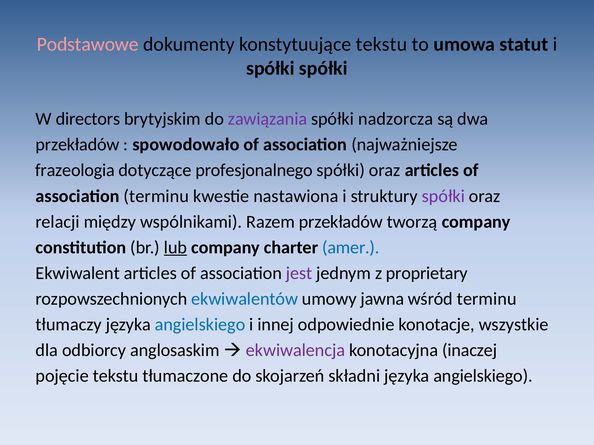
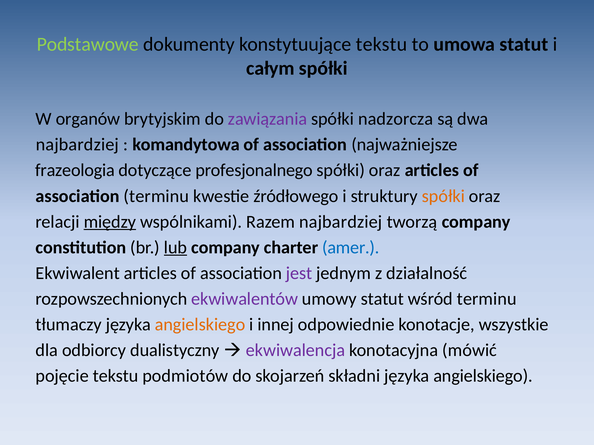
Podstawowe colour: pink -> light green
spółki at (270, 68): spółki -> całym
directors: directors -> organów
przekładów at (78, 145): przekładów -> najbardziej
spowodowało: spowodowało -> komandytowa
nastawiona: nastawiona -> źródłowego
spółki at (443, 196) colour: purple -> orange
między underline: none -> present
Razem przekładów: przekładów -> najbardziej
proprietary: proprietary -> działalność
ekwiwalentów colour: blue -> purple
umowy jawna: jawna -> statut
angielskiego at (200, 325) colour: blue -> orange
anglosaskim: anglosaskim -> dualistyczny
inaczej: inaczej -> mówić
tłumaczone: tłumaczone -> podmiotów
